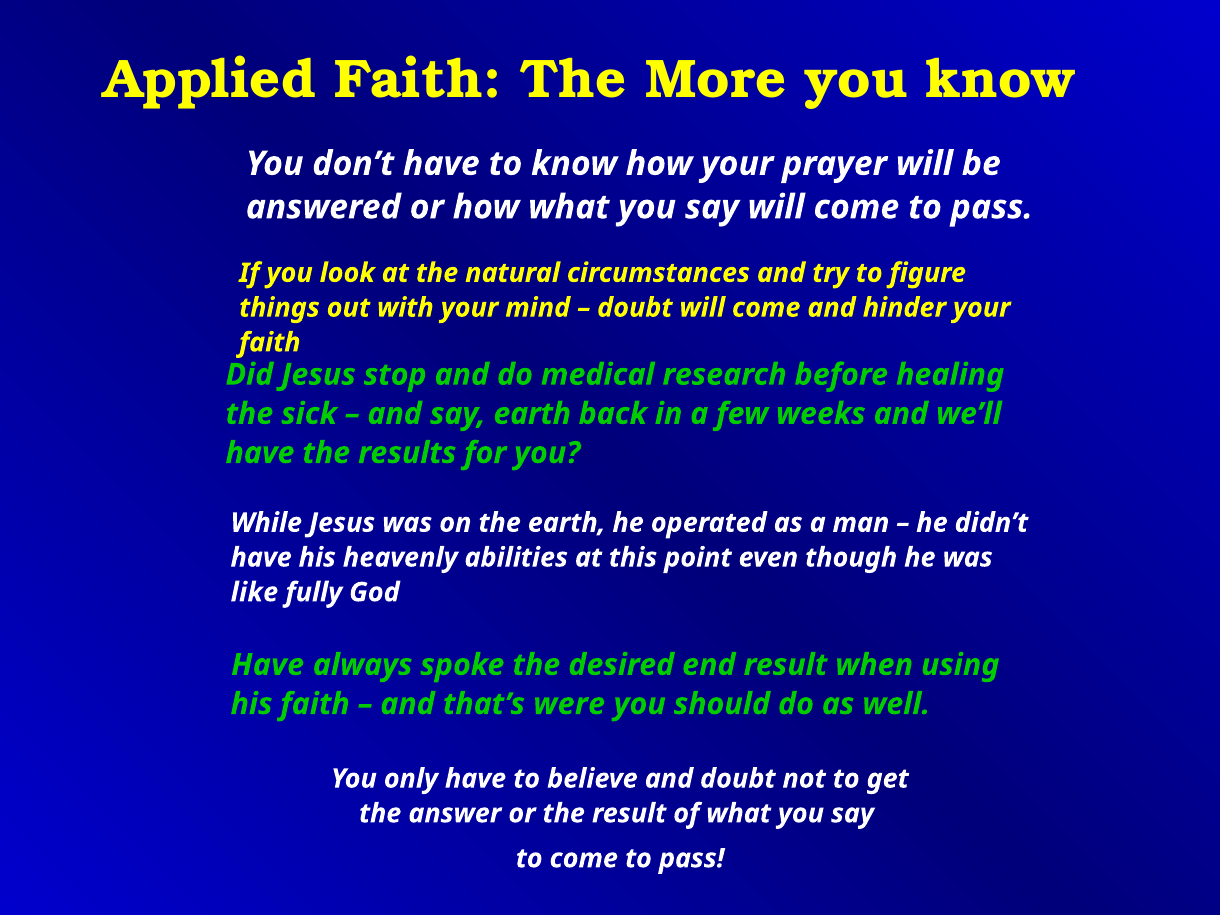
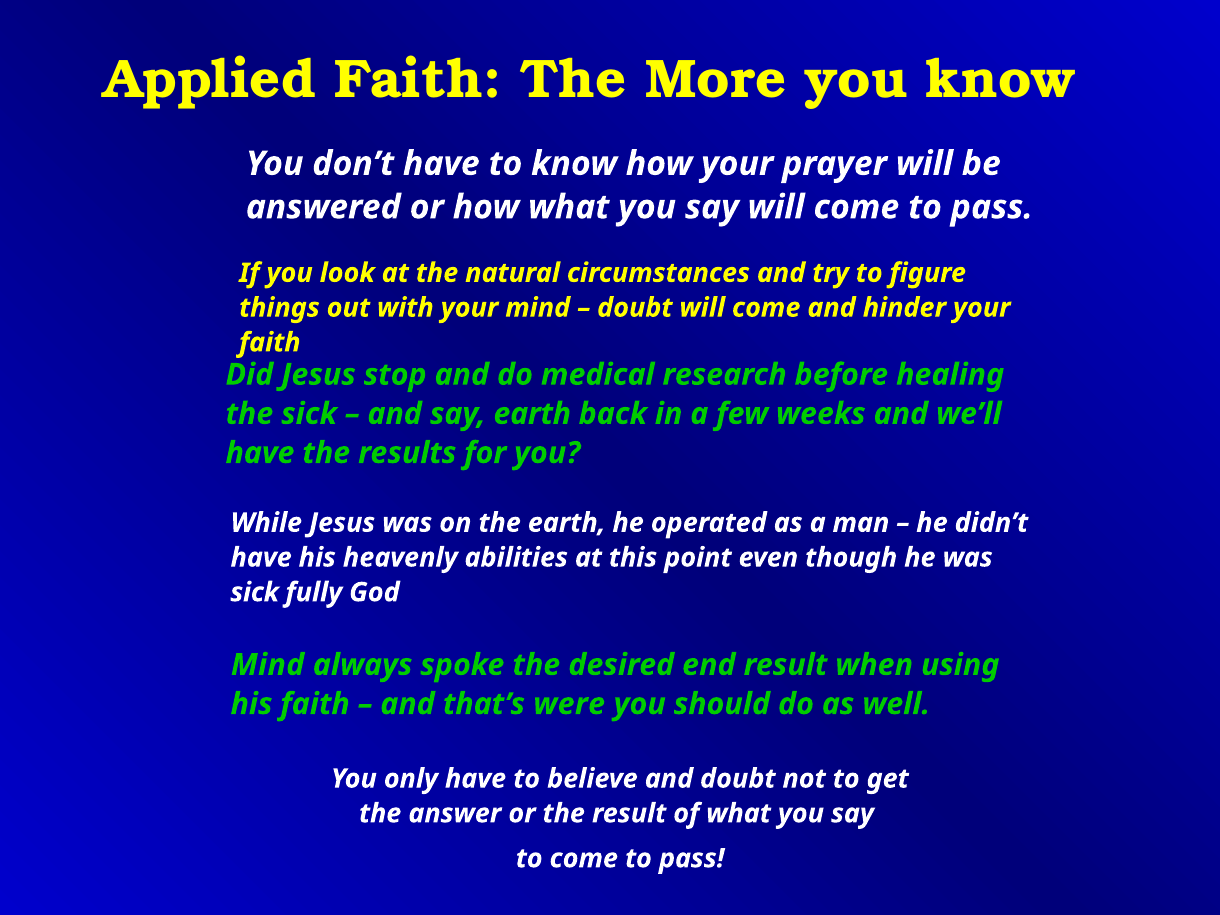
like at (254, 592): like -> sick
Have at (268, 665): Have -> Mind
